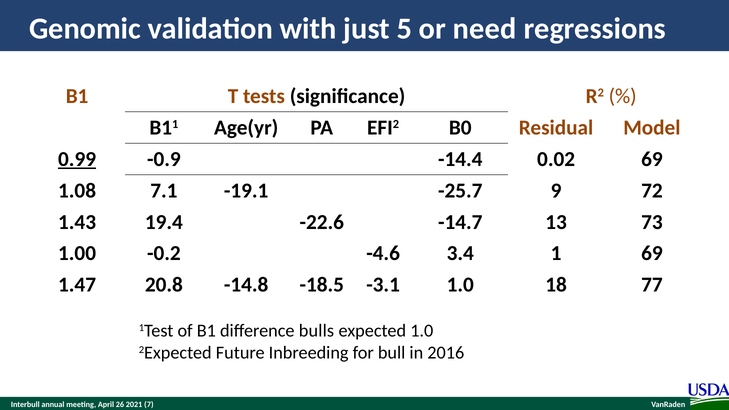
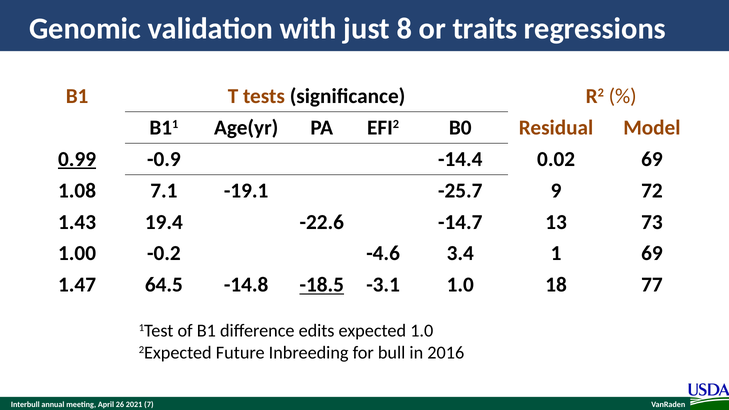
5: 5 -> 8
need: need -> traits
20.8: 20.8 -> 64.5
-18.5 underline: none -> present
bulls: bulls -> edits
